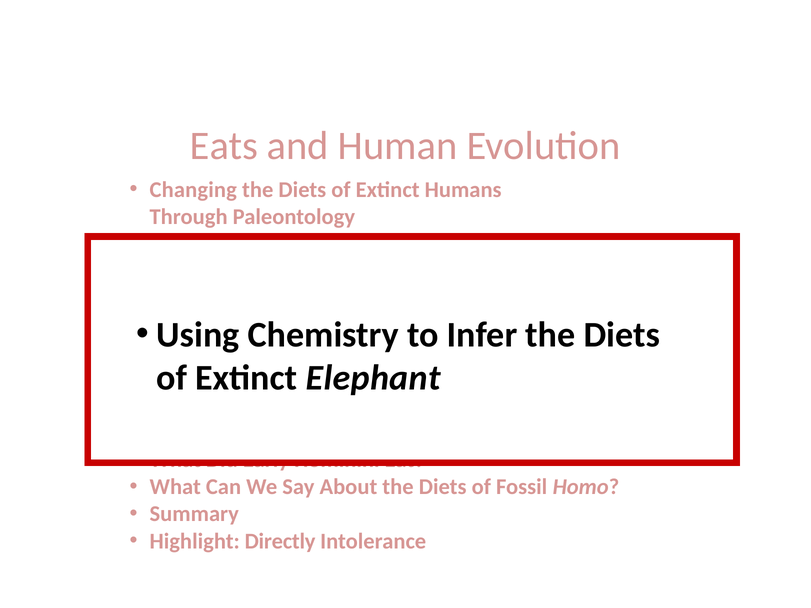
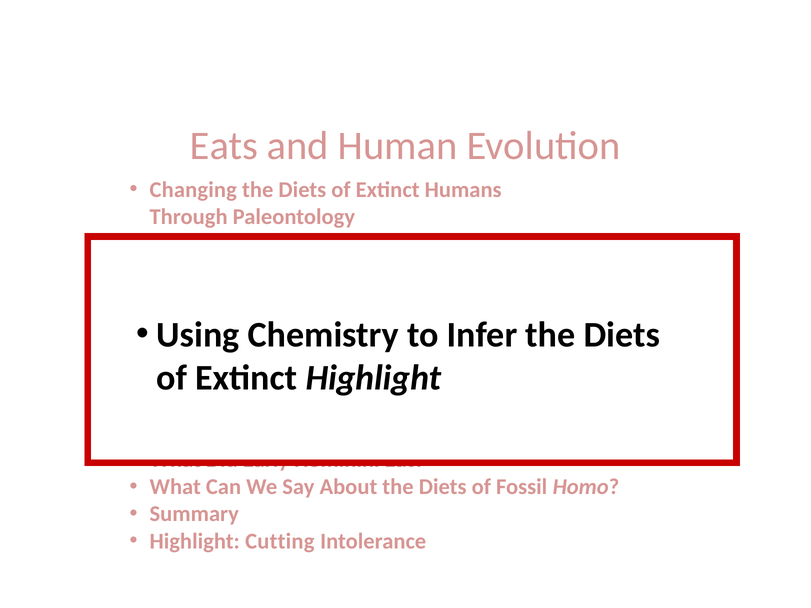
Elephant at (373, 378): Elephant -> Highlight
Directly: Directly -> Cutting
